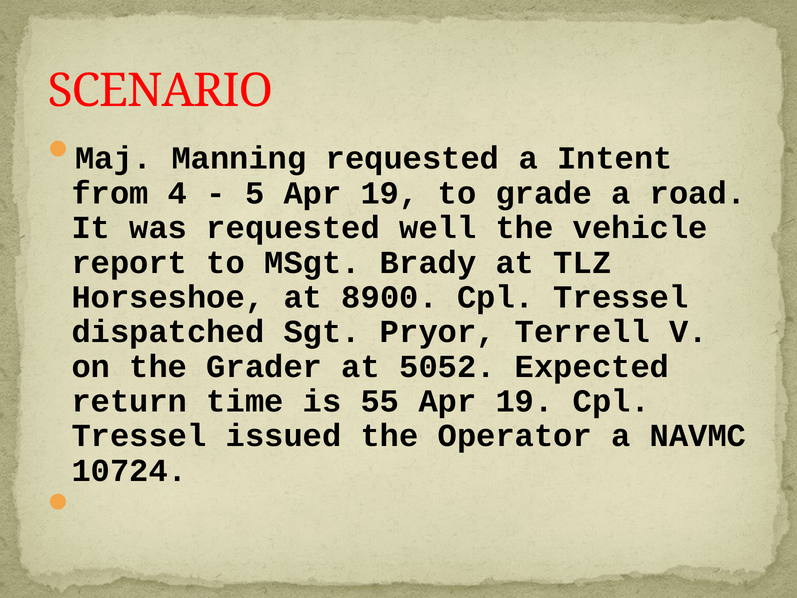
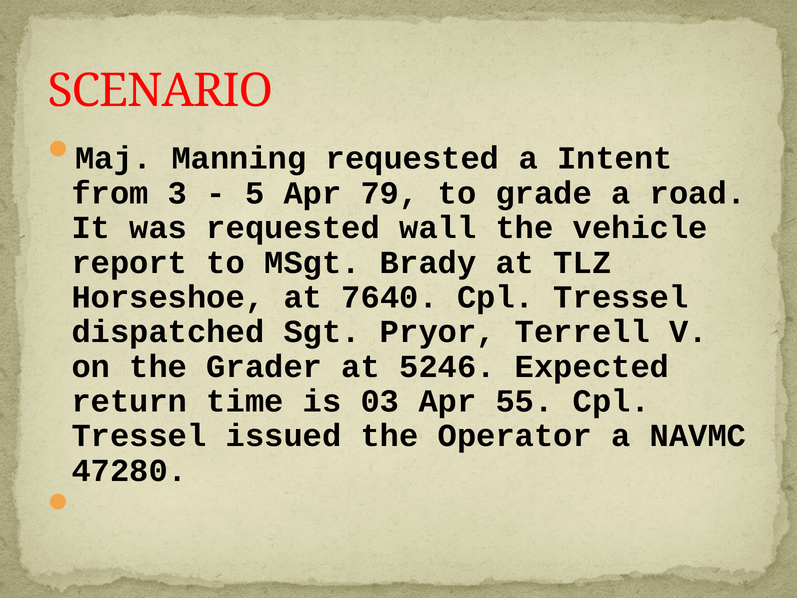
4: 4 -> 3
5 Apr 19: 19 -> 79
well: well -> wall
8900: 8900 -> 7640
5052: 5052 -> 5246
55: 55 -> 03
19 at (525, 401): 19 -> 55
10724: 10724 -> 47280
